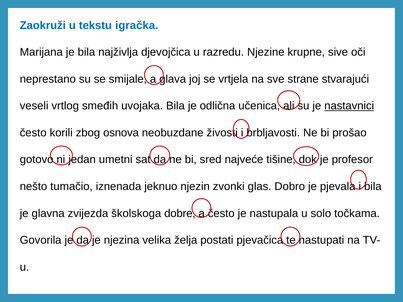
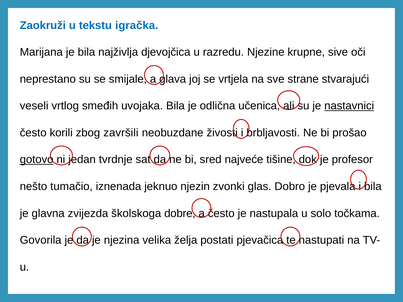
osnova: osnova -> završili
gotovo underline: none -> present
umetni: umetni -> tvrdnje
